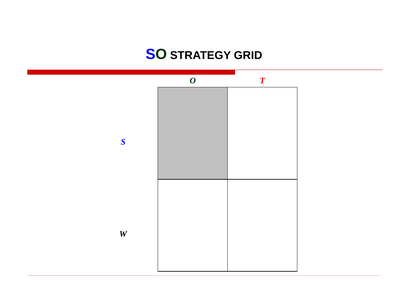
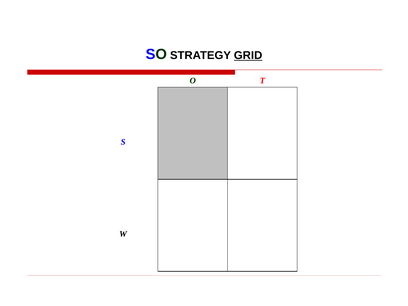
GRID underline: none -> present
